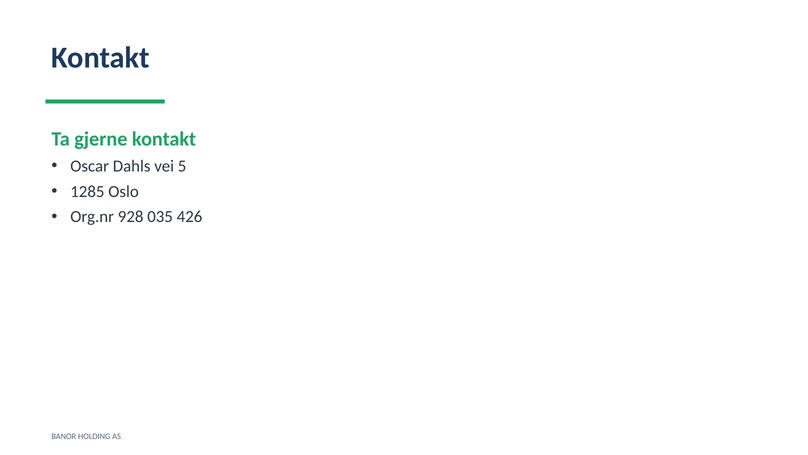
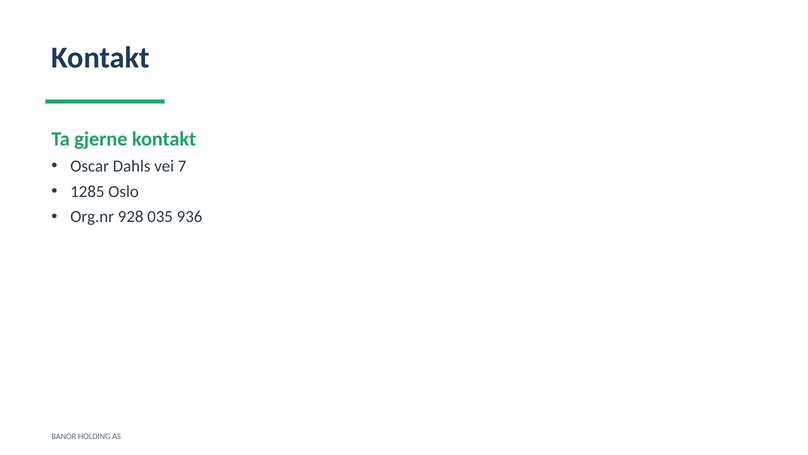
5: 5 -> 7
426: 426 -> 936
